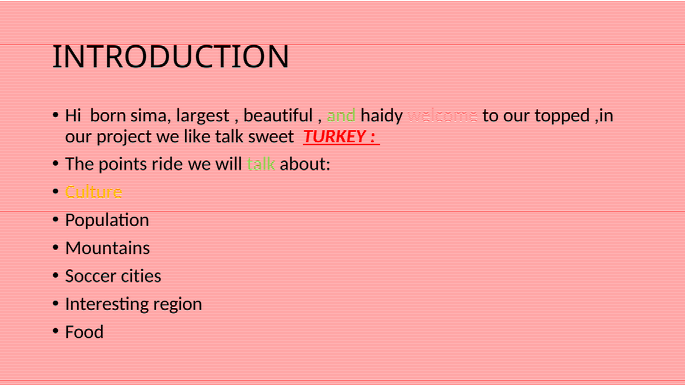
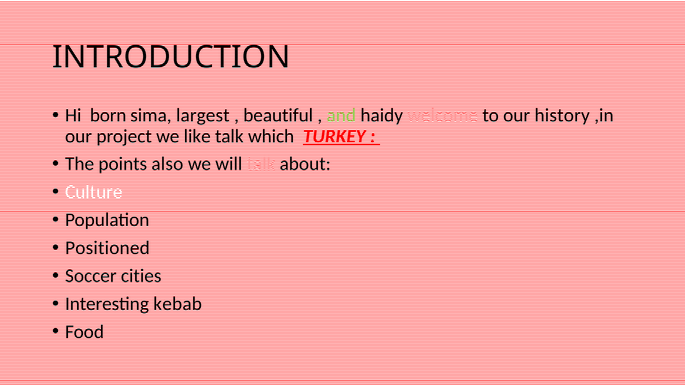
topped: topped -> history
sweet: sweet -> which
ride: ride -> also
talk at (261, 164) colour: light green -> pink
Culture colour: yellow -> white
Mountains: Mountains -> Positioned
region: region -> kebab
